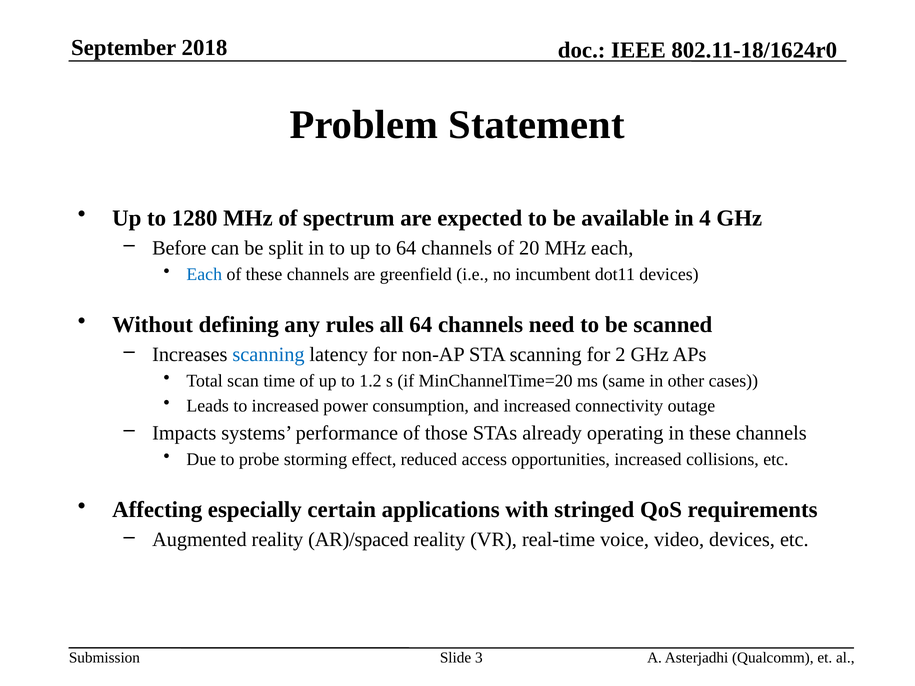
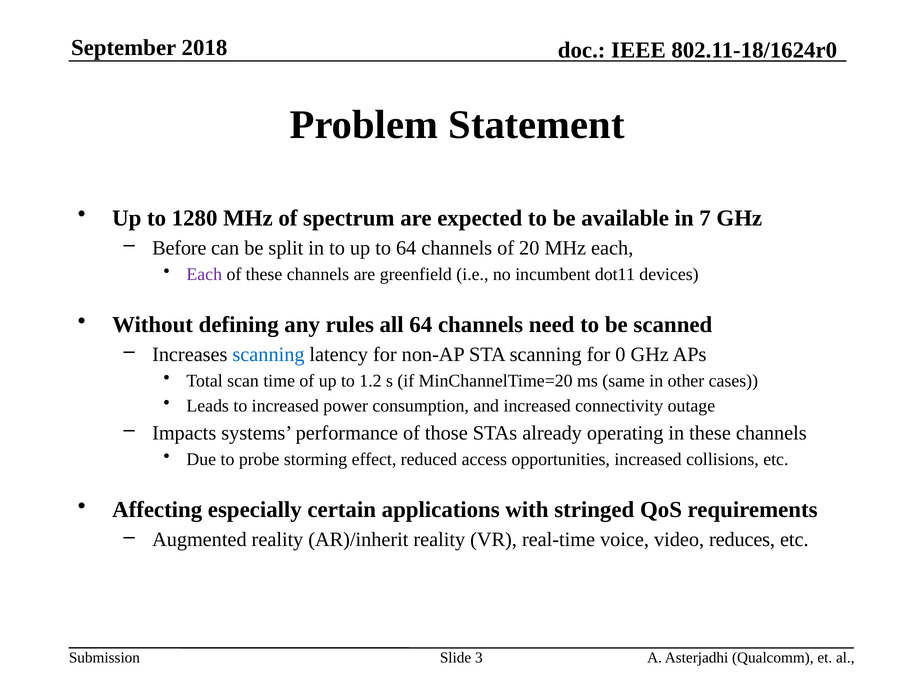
4: 4 -> 7
Each at (204, 274) colour: blue -> purple
2: 2 -> 0
AR)/spaced: AR)/spaced -> AR)/inherit
video devices: devices -> reduces
